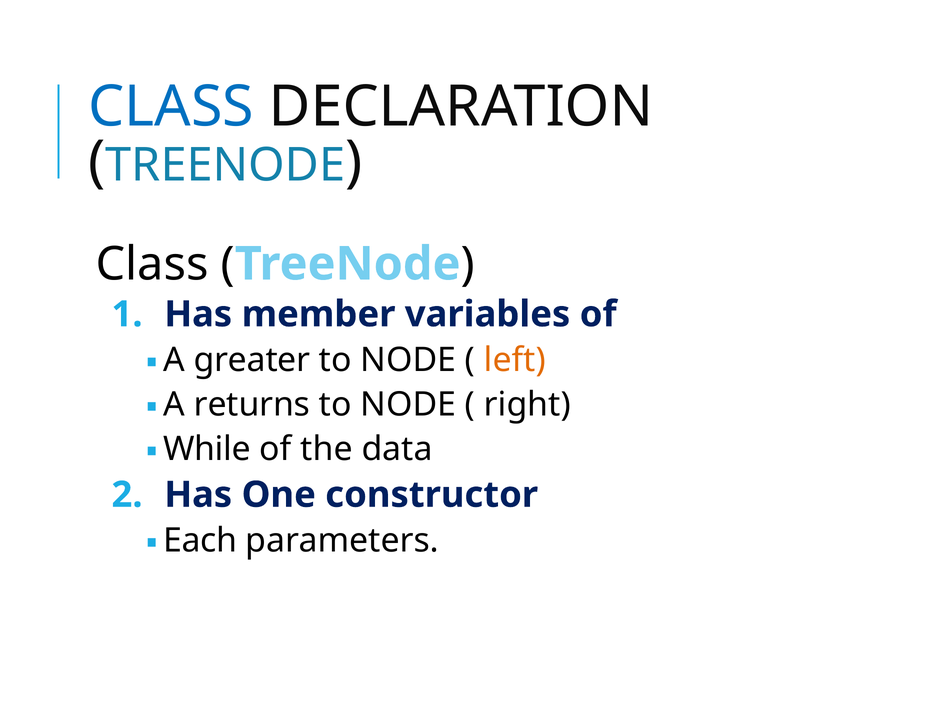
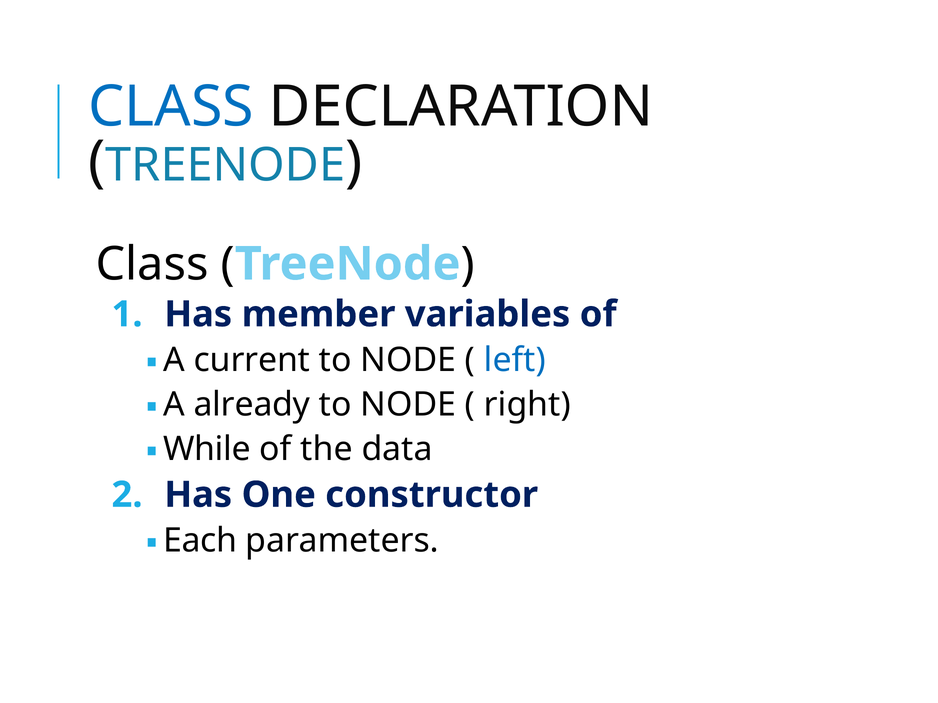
greater: greater -> current
left colour: orange -> blue
returns: returns -> already
